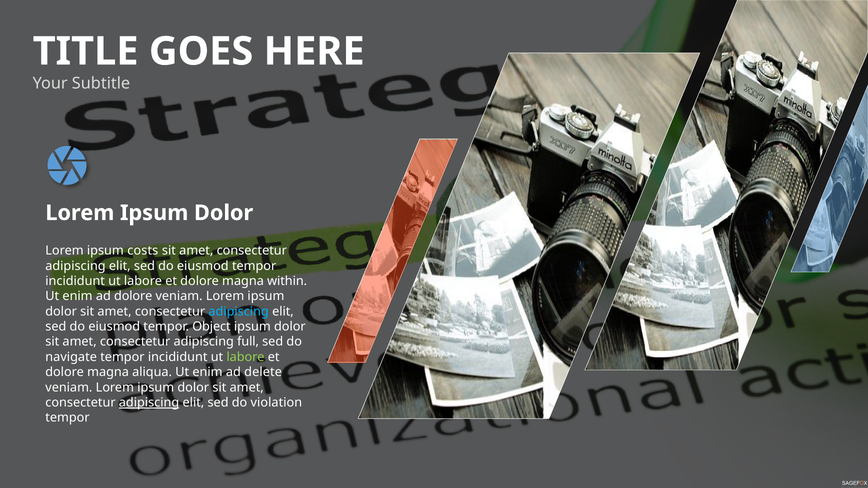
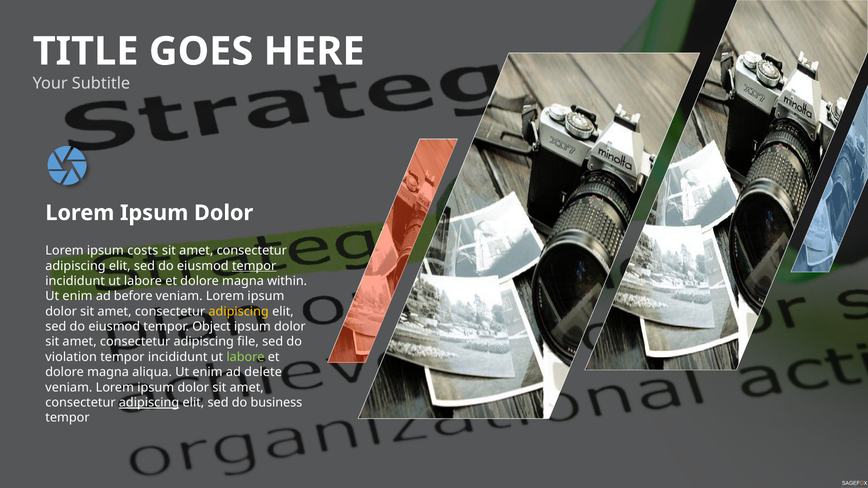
tempor at (254, 266) underline: none -> present
ad dolore: dolore -> before
adipiscing at (239, 312) colour: light blue -> yellow
full: full -> file
navigate: navigate -> violation
violation: violation -> business
